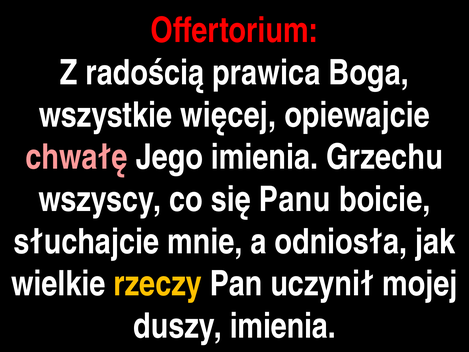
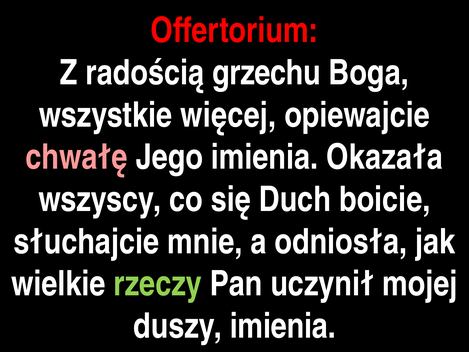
prawica: prawica -> grzechu
Grzechu: Grzechu -> Okazała
Panu: Panu -> Duch
rzeczy colour: yellow -> light green
